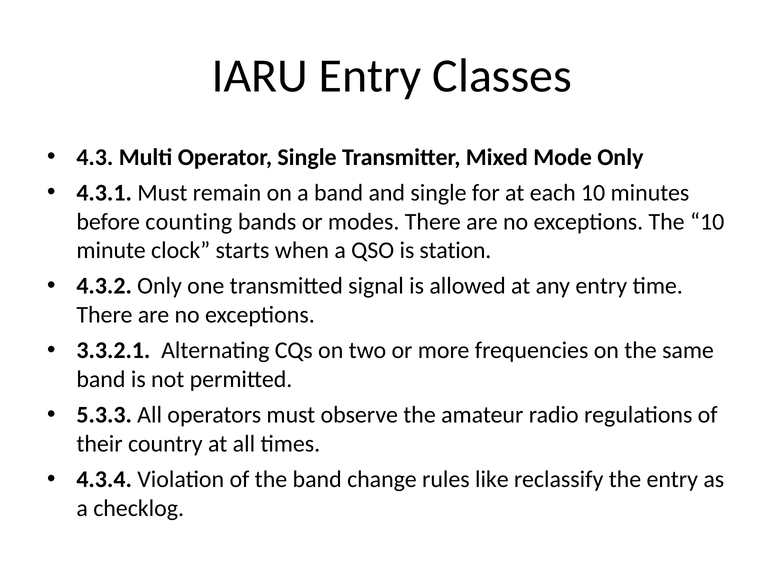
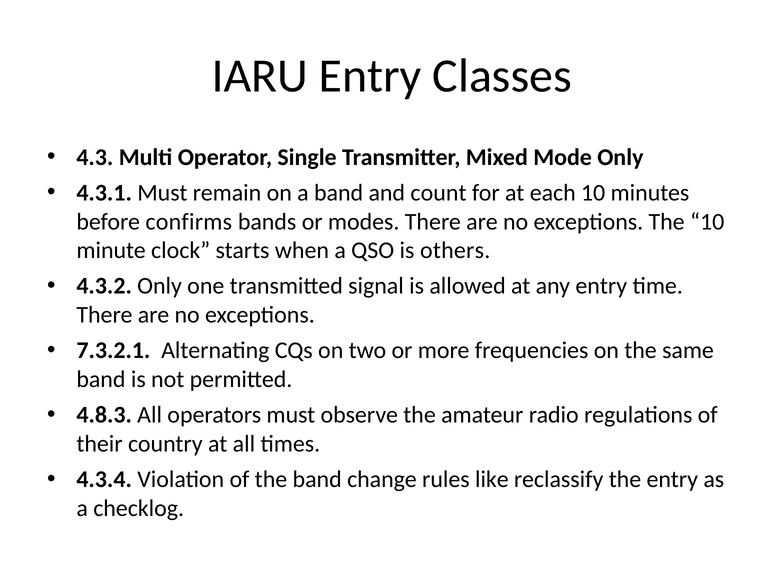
and single: single -> count
counting: counting -> confirms
station: station -> others
3.3.2.1: 3.3.2.1 -> 7.3.2.1
5.3.3: 5.3.3 -> 4.8.3
